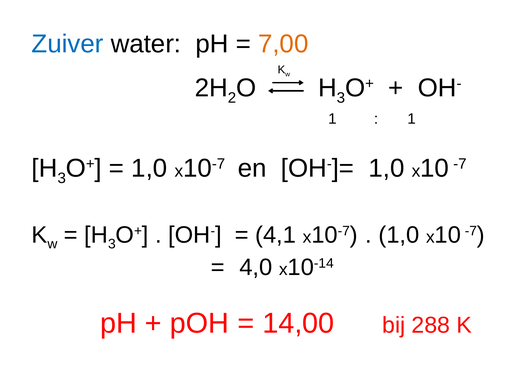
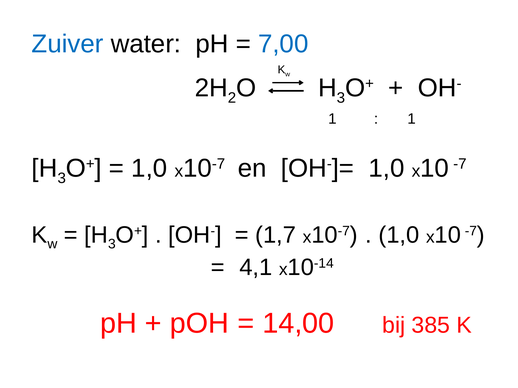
7,00 colour: orange -> blue
4,1: 4,1 -> 1,7
4,0: 4,0 -> 4,1
288: 288 -> 385
